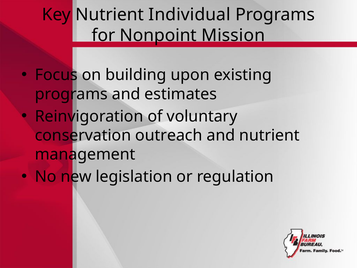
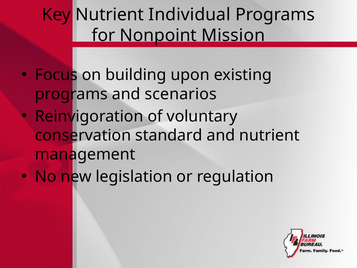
estimates: estimates -> scenarios
outreach: outreach -> standard
